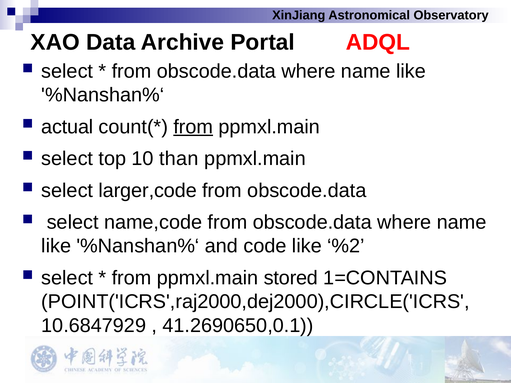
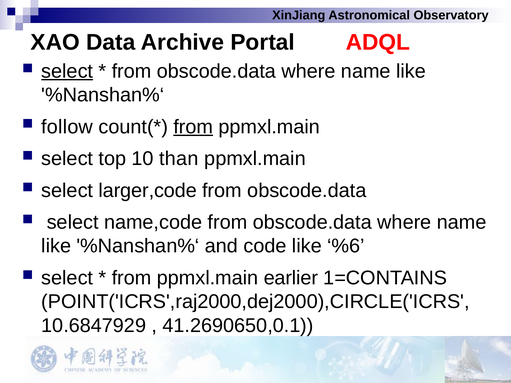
select at (67, 71) underline: none -> present
actual: actual -> follow
%2: %2 -> %6
stored: stored -> earlier
